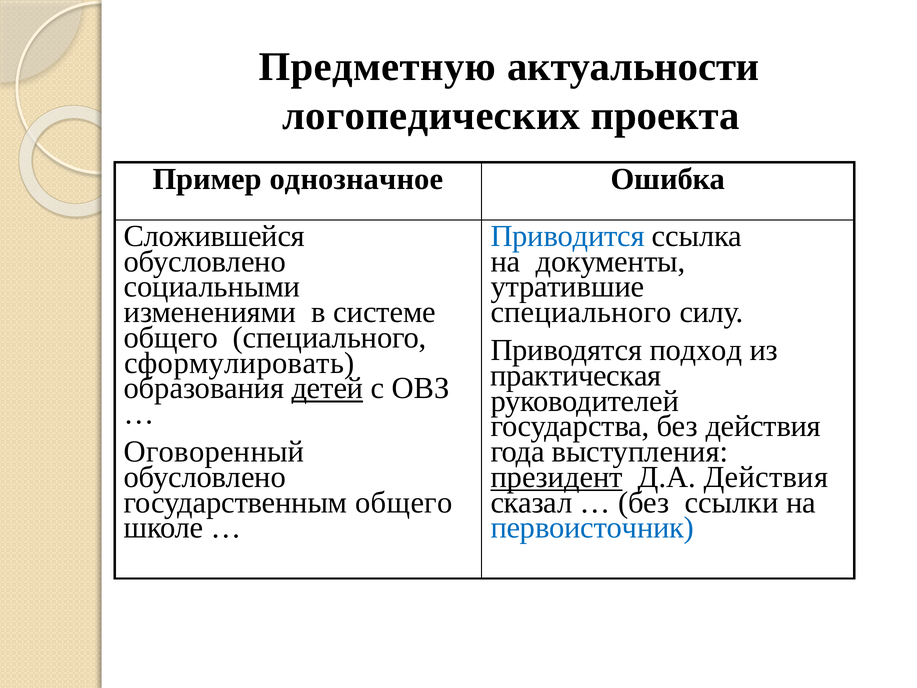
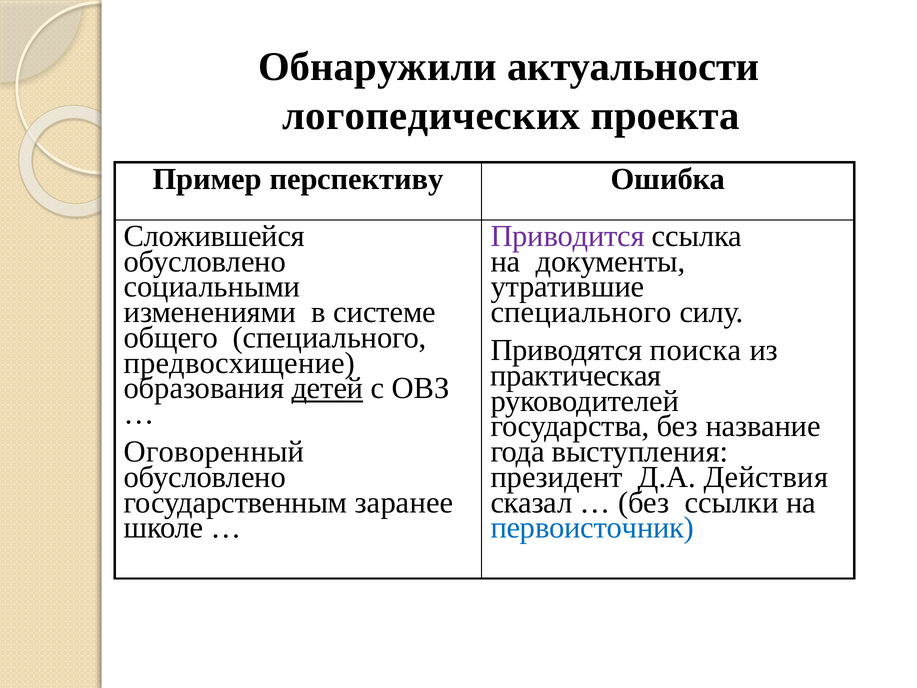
Предметную: Предметную -> Обнаружили
однозначное: однозначное -> перспективу
Приводится colour: blue -> purple
подход: подход -> поиска
сформулировать: сформулировать -> предвосхищение
без действия: действия -> название
президент underline: present -> none
государственным общего: общего -> заранее
